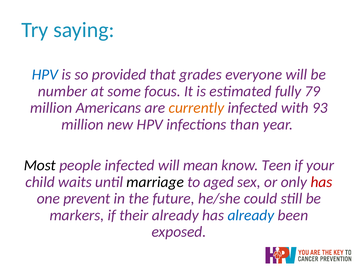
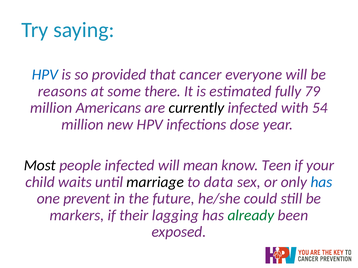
grades: grades -> cancer
number: number -> reasons
focus: focus -> there
currently colour: orange -> black
93: 93 -> 54
than: than -> dose
aged: aged -> data
has at (321, 182) colour: red -> blue
their already: already -> lagging
already at (251, 216) colour: blue -> green
